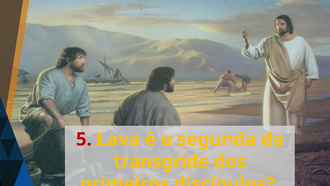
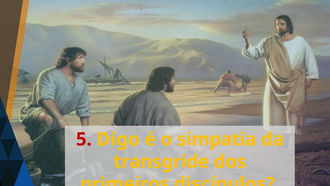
Lava: Lava -> Digo
segunda: segunda -> simpatia
